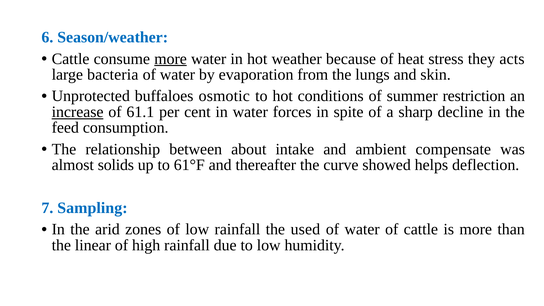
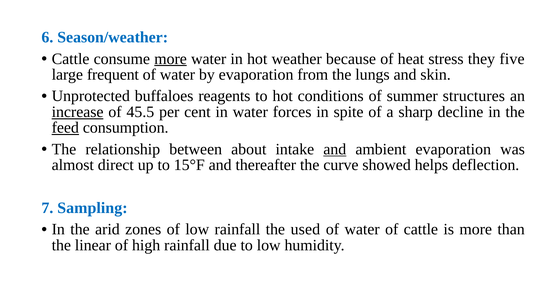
acts: acts -> five
bacteria: bacteria -> frequent
osmotic: osmotic -> reagents
restriction: restriction -> structures
61.1: 61.1 -> 45.5
feed underline: none -> present
and at (335, 149) underline: none -> present
ambient compensate: compensate -> evaporation
solids: solids -> direct
61°F: 61°F -> 15°F
